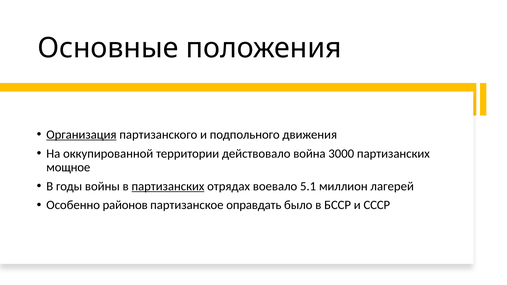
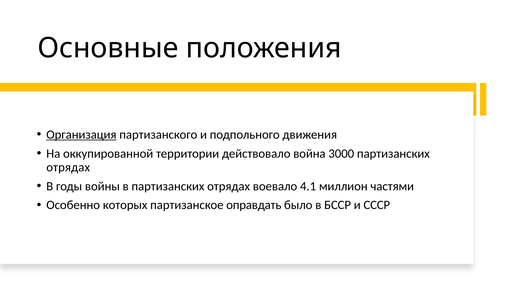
мощное at (68, 167): мощное -> отрядах
партизанских at (168, 186) underline: present -> none
5.1: 5.1 -> 4.1
лагерей: лагерей -> частями
районов: районов -> которых
